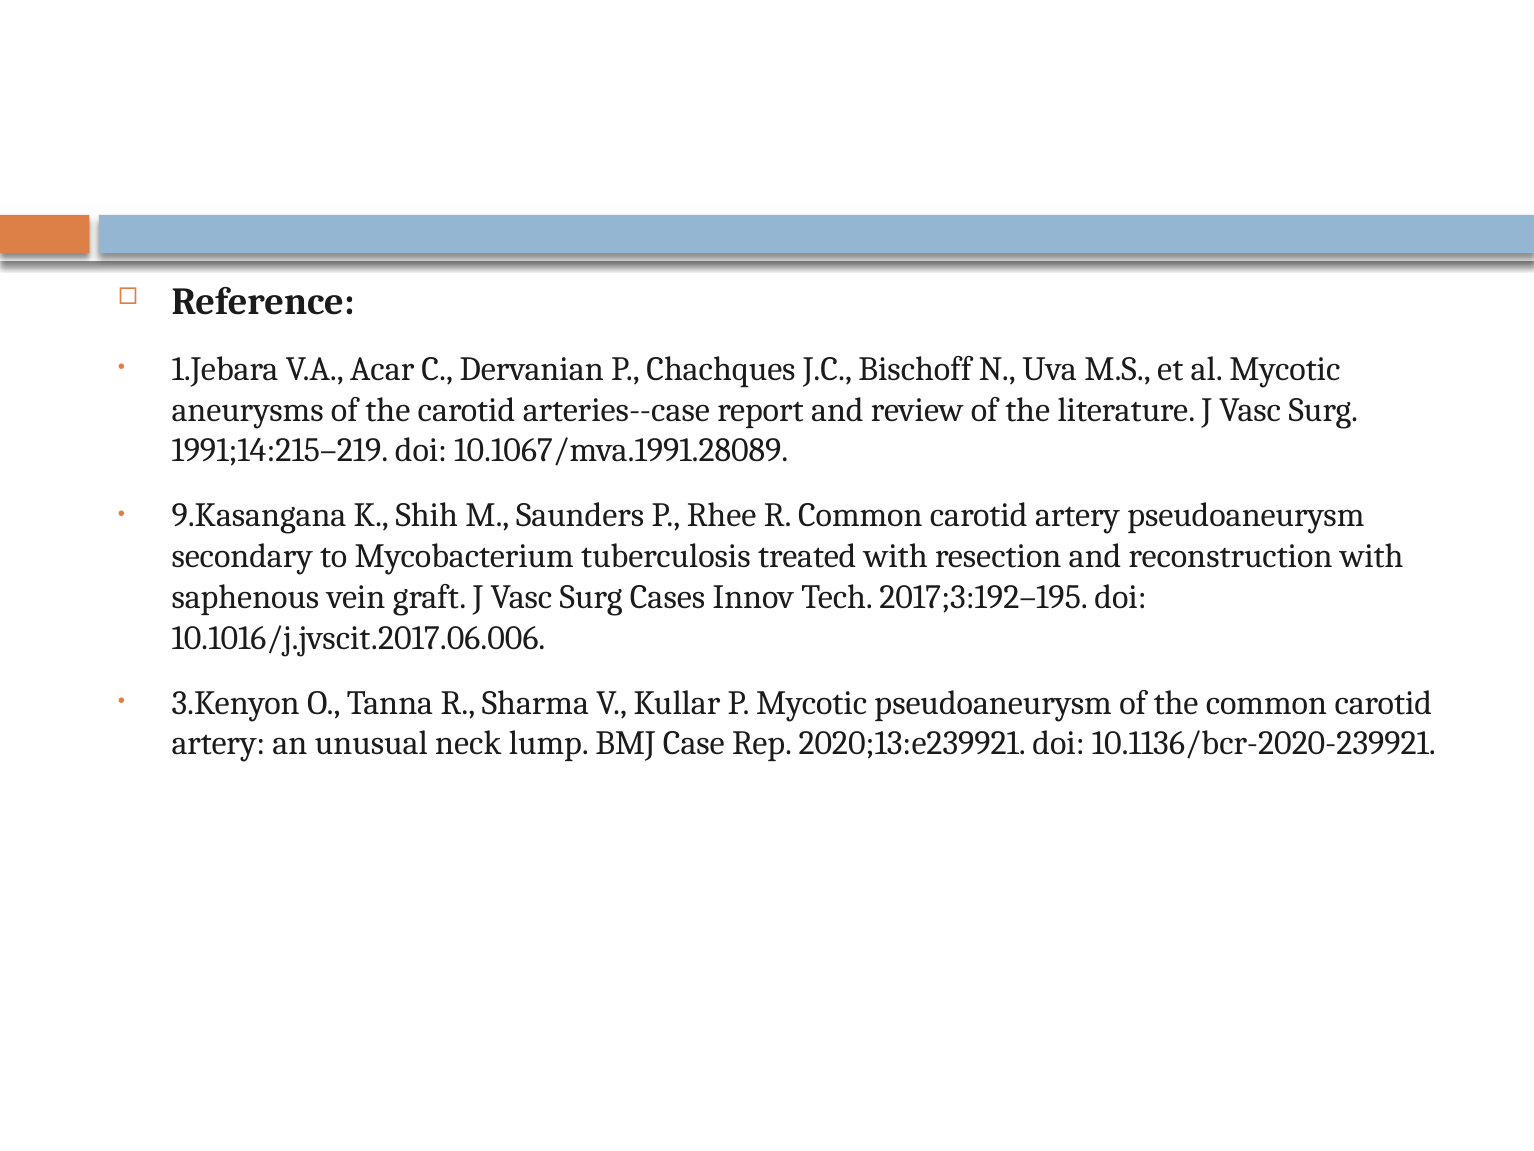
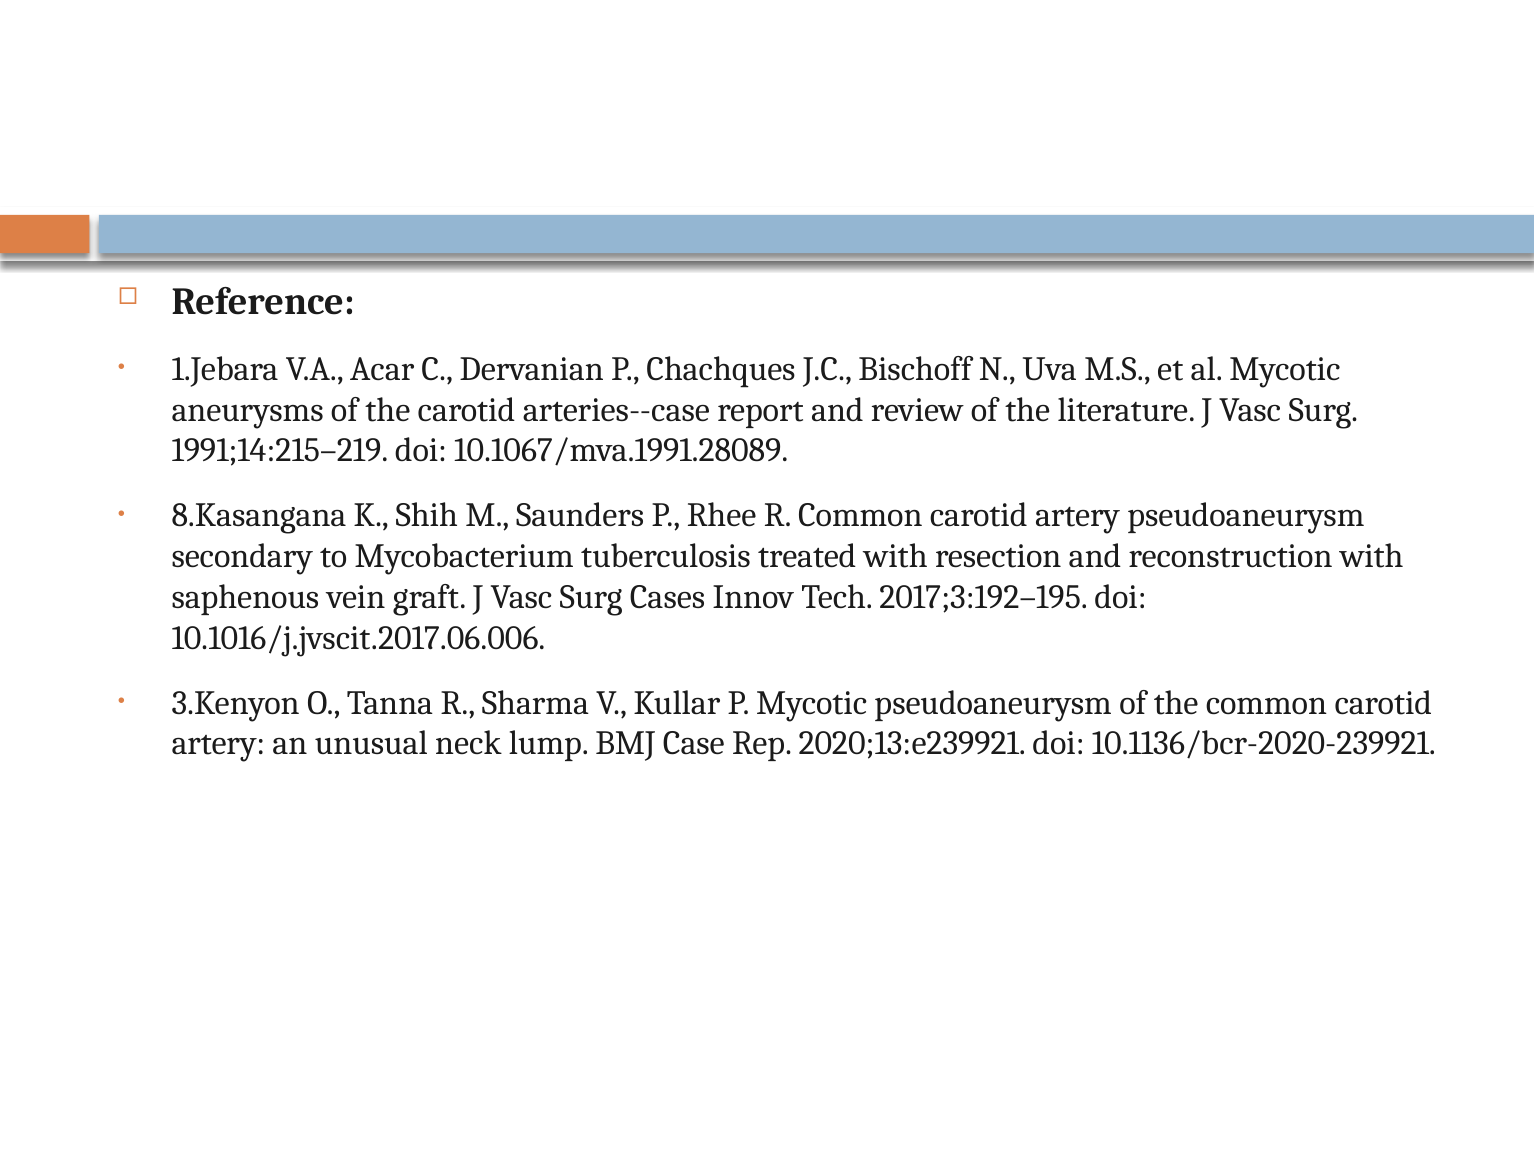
9.Kasangana: 9.Kasangana -> 8.Kasangana
